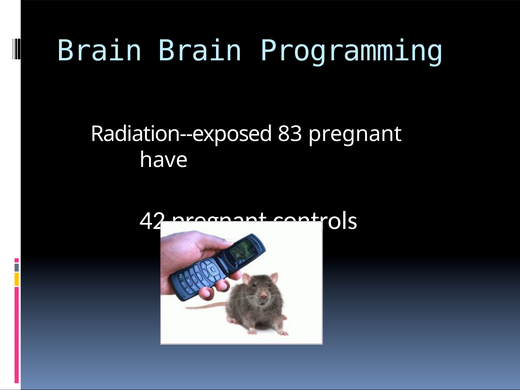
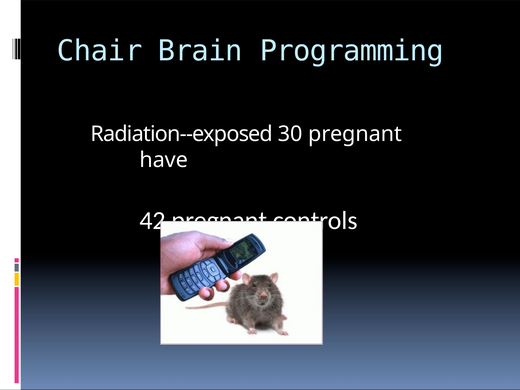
Brain at (100, 51): Brain -> Chair
83: 83 -> 30
